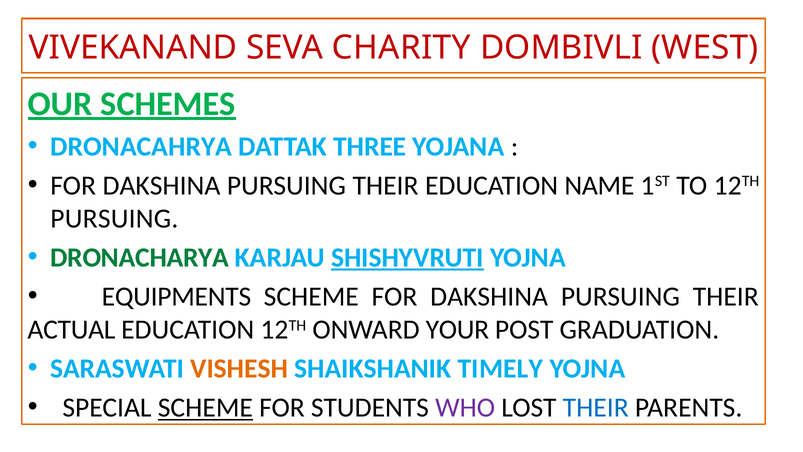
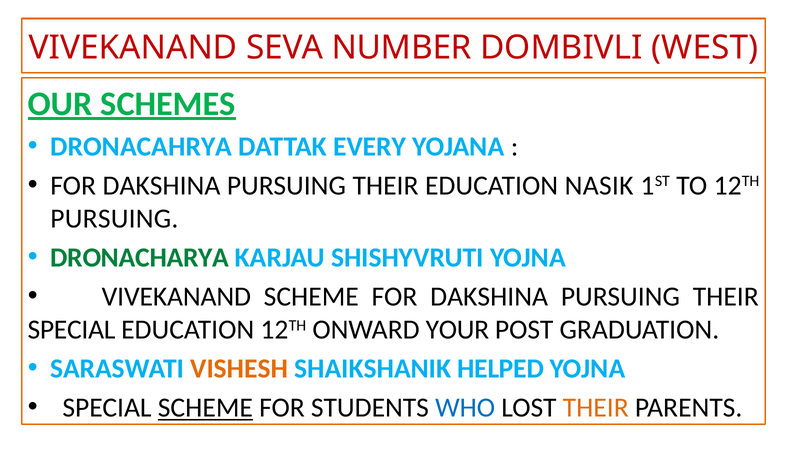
CHARITY: CHARITY -> NUMBER
THREE: THREE -> EVERY
NAME: NAME -> NASIK
SHISHYVRUTI underline: present -> none
EQUIPMENTS at (176, 296): EQUIPMENTS -> VIVEKANAND
ACTUAL at (71, 329): ACTUAL -> SPECIAL
TIMELY: TIMELY -> HELPED
WHO colour: purple -> blue
THEIR at (596, 407) colour: blue -> orange
